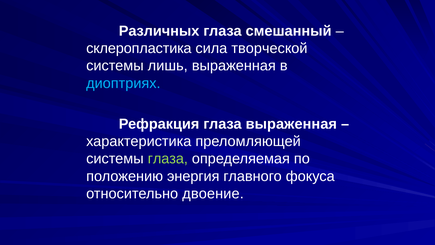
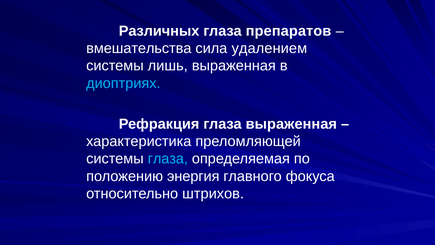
смешанный: смешанный -> препаратов
склеропластика: склеропластика -> вмешательства
творческой: творческой -> удалением
глаза at (168, 159) colour: light green -> light blue
двоение: двоение -> штрихов
